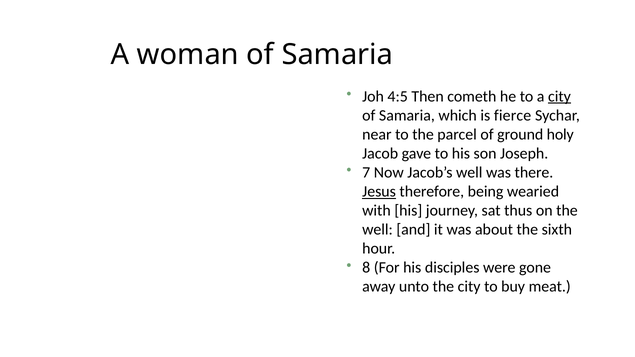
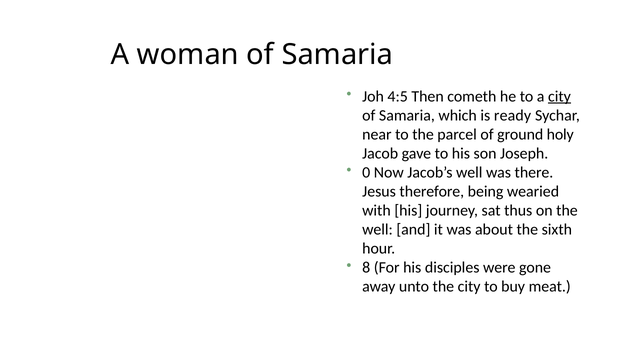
fierce: fierce -> ready
7: 7 -> 0
Jesus underline: present -> none
